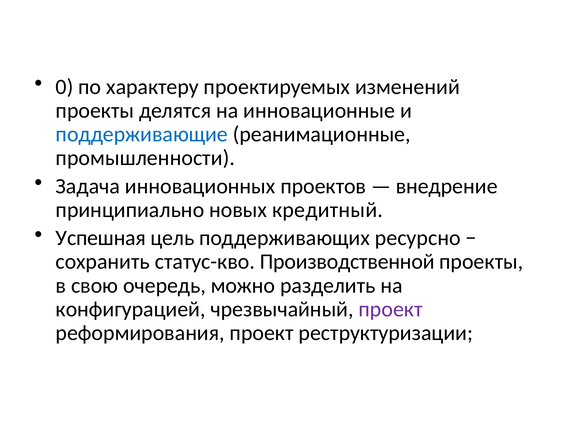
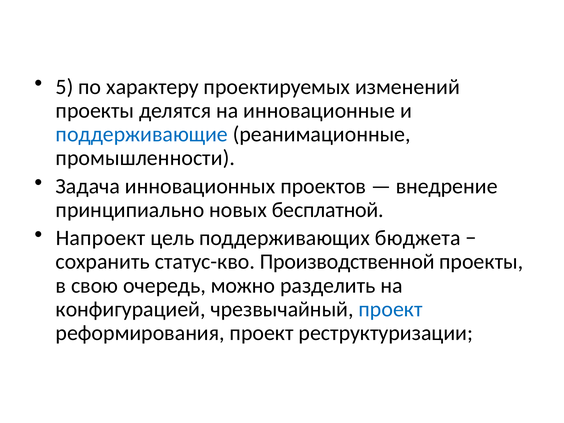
0: 0 -> 5
кредитный: кредитный -> бесплатной
Успешная: Успешная -> Напроект
ресурсно: ресурсно -> бюджета
проект at (391, 309) colour: purple -> blue
